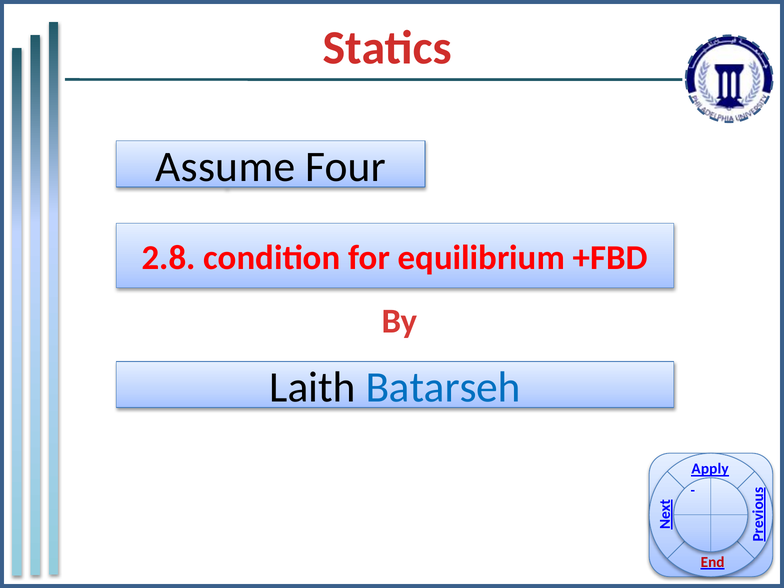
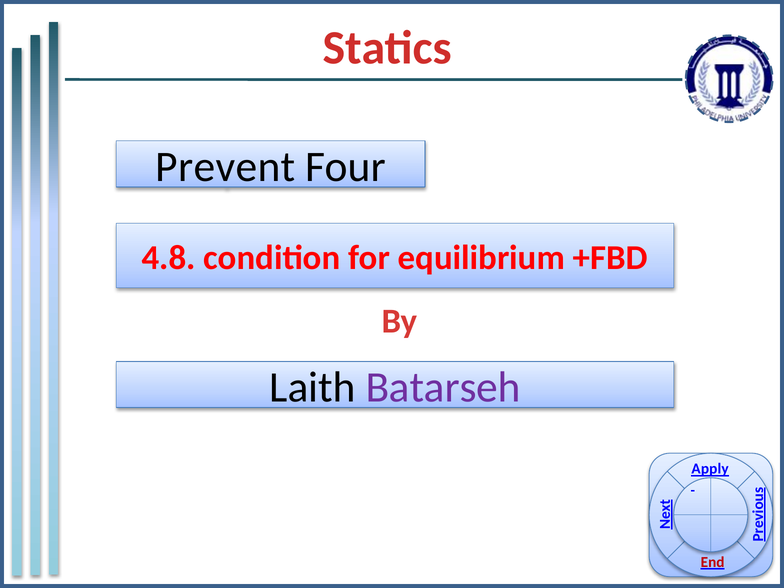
Assume: Assume -> Prevent
2.8: 2.8 -> 4.8
Batarseh colour: blue -> purple
